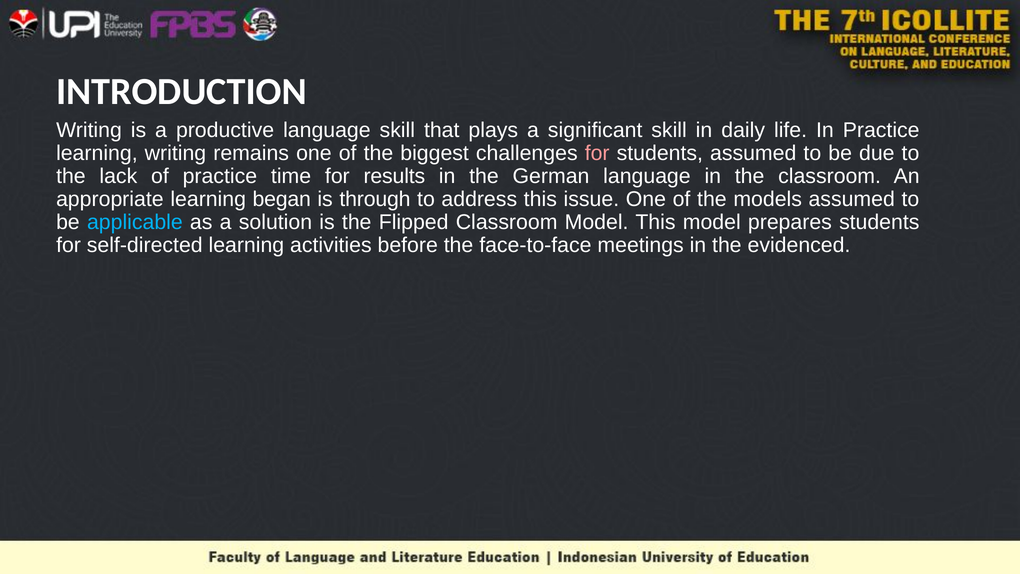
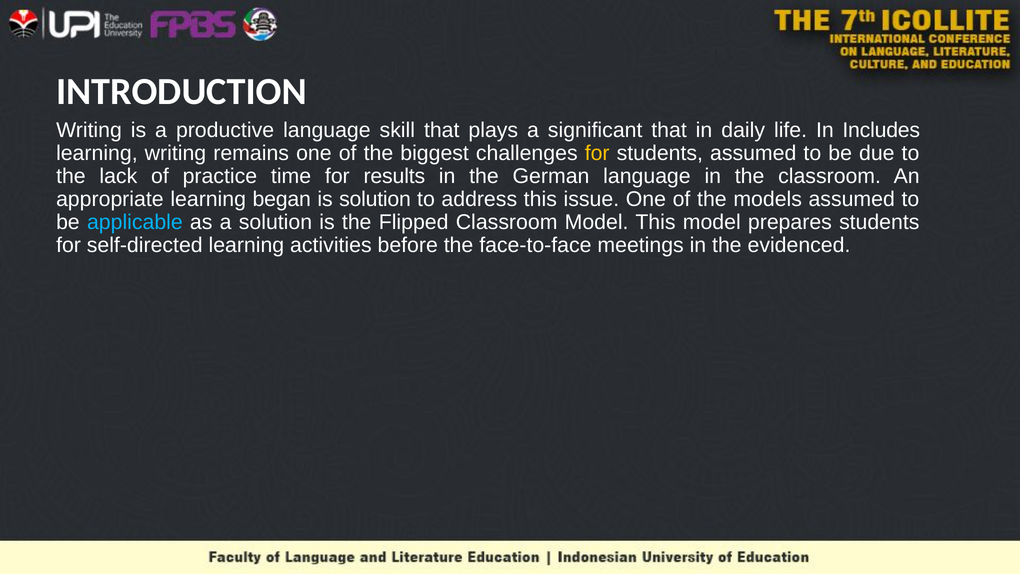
significant skill: skill -> that
In Practice: Practice -> Includes
for at (597, 153) colour: pink -> yellow
is through: through -> solution
